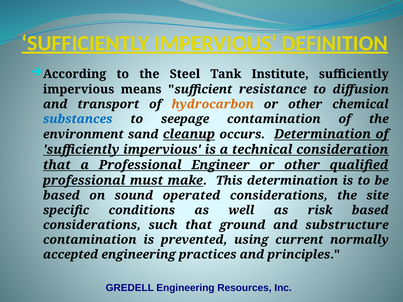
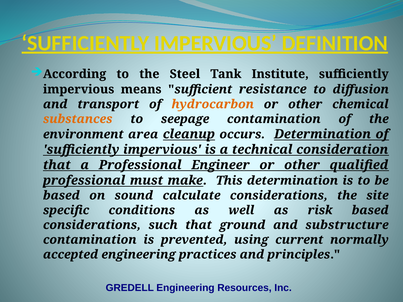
substances colour: blue -> orange
sand: sand -> area
operated: operated -> calculate
